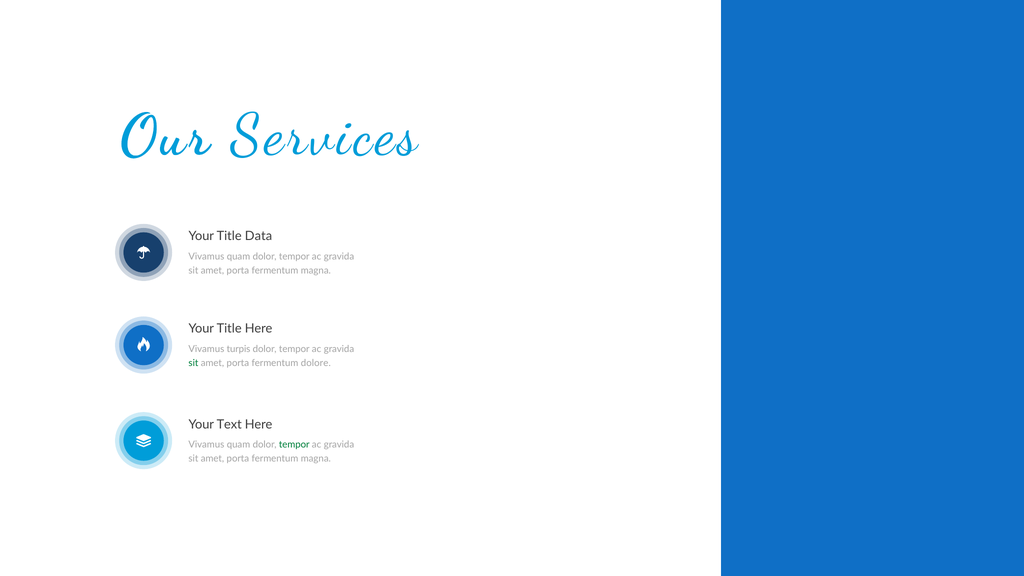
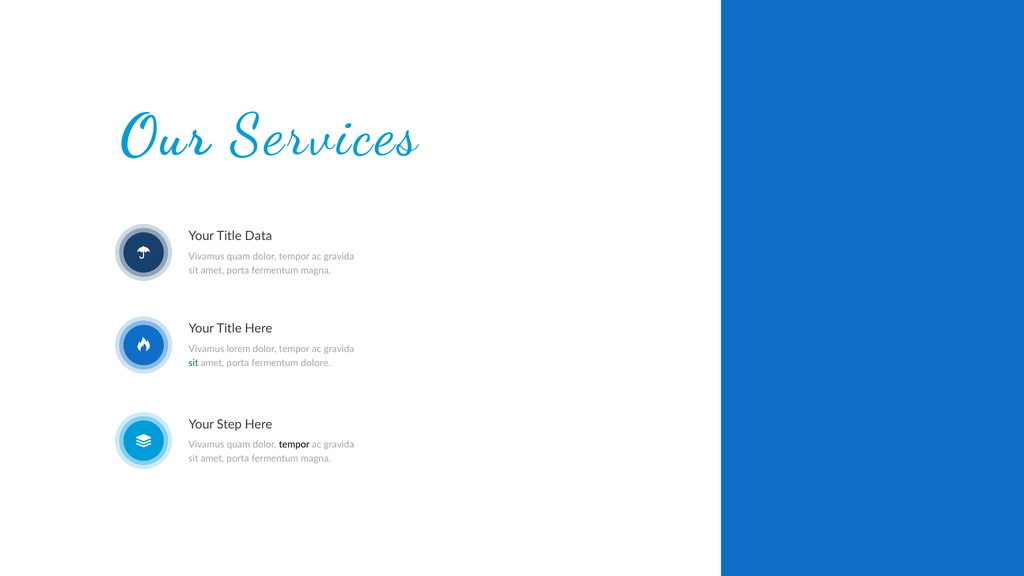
turpis: turpis -> lorem
Text: Text -> Step
tempor at (294, 445) colour: green -> black
